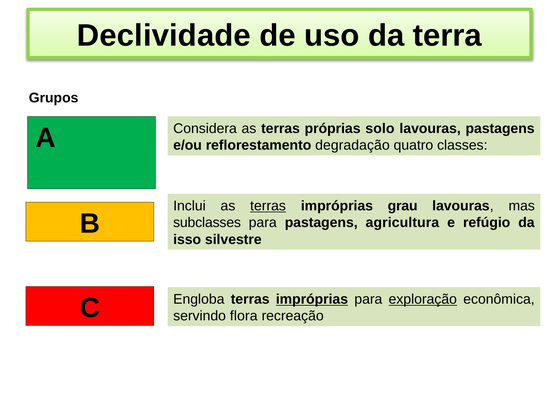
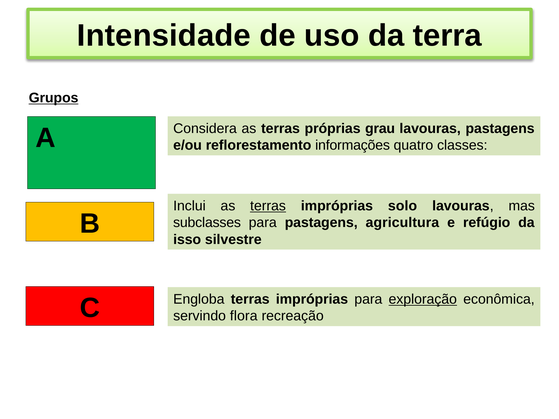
Declividade: Declividade -> Intensidade
Grupos underline: none -> present
solo: solo -> grau
degradação: degradação -> informações
grau: grau -> solo
impróprias at (312, 299) underline: present -> none
